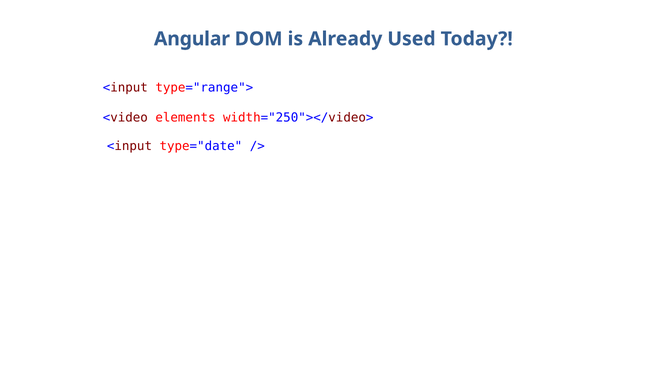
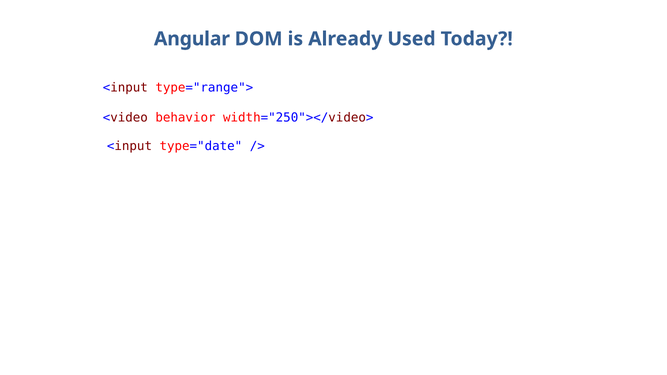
elements: elements -> behavior
